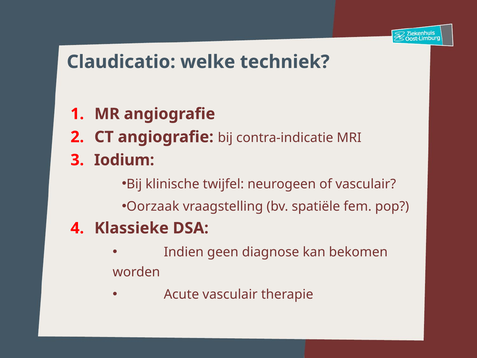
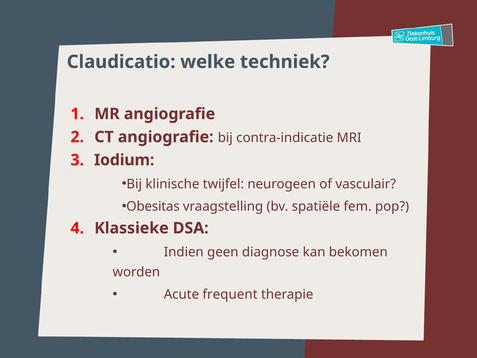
Oorzaak: Oorzaak -> Obesitas
Acute vasculair: vasculair -> frequent
